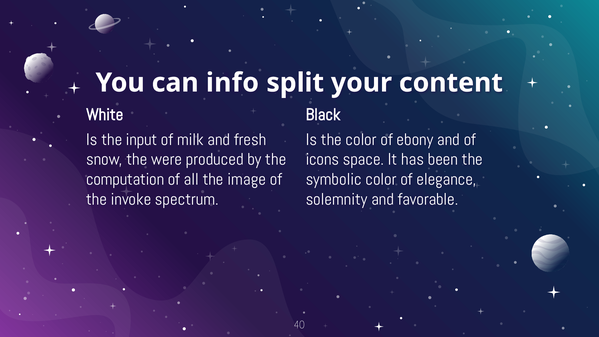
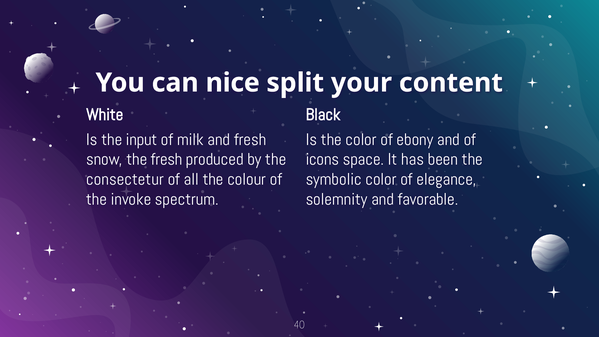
info: info -> nice
the were: were -> fresh
computation: computation -> consectetur
image: image -> colour
